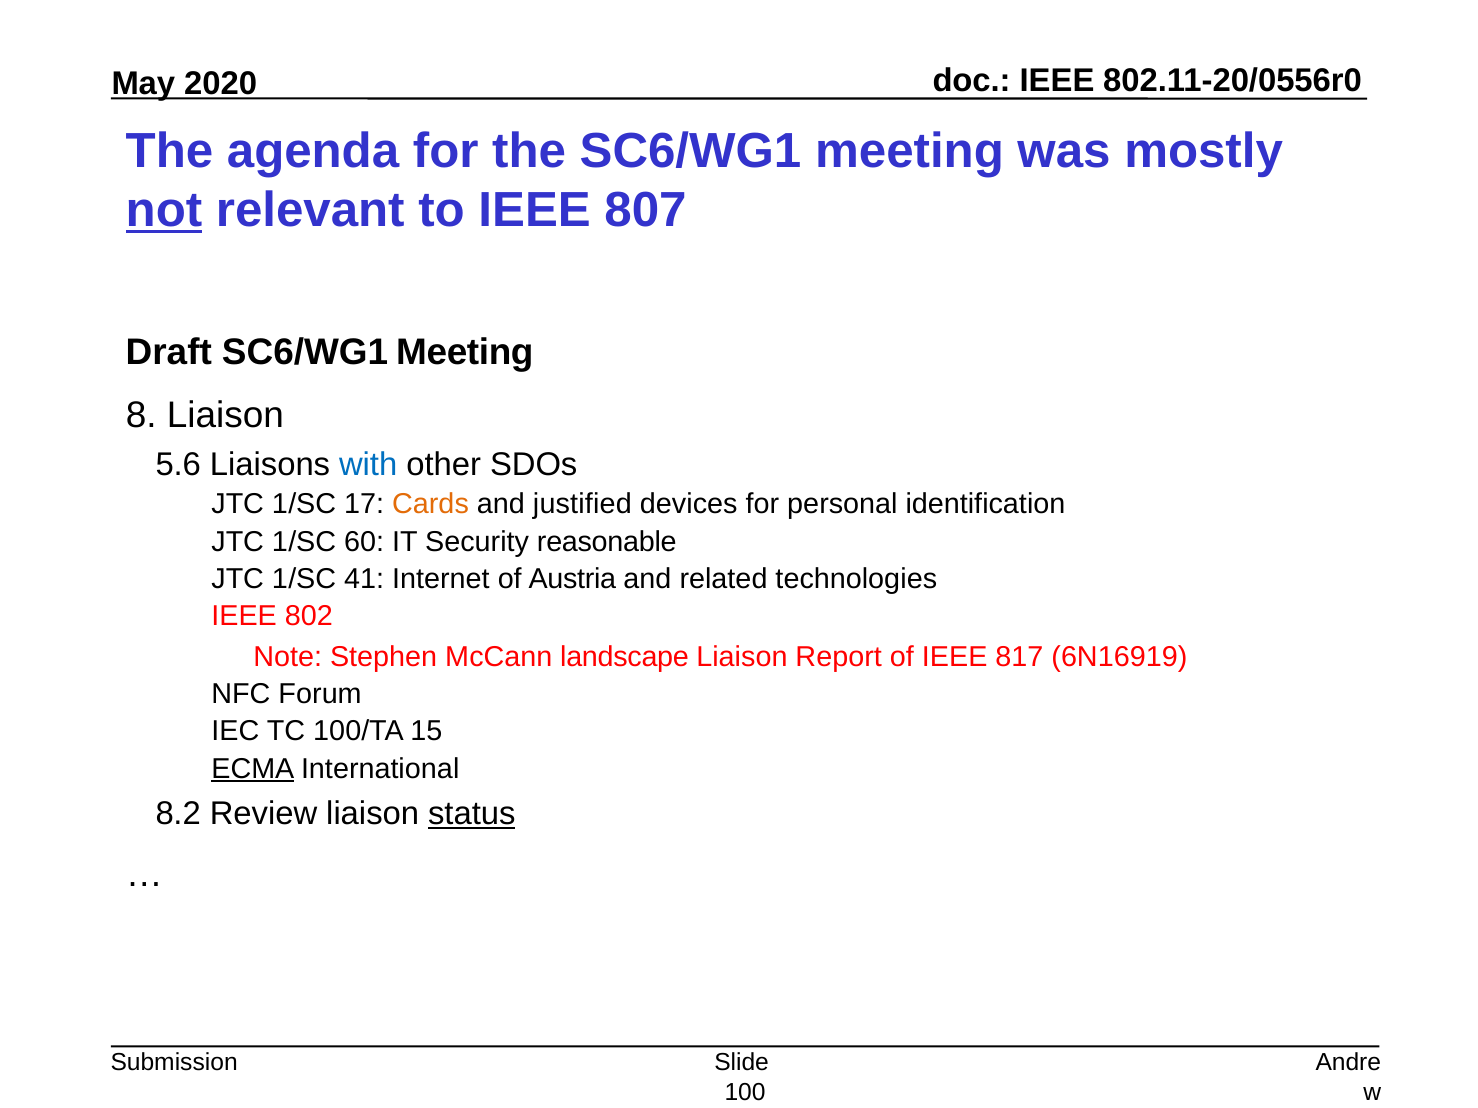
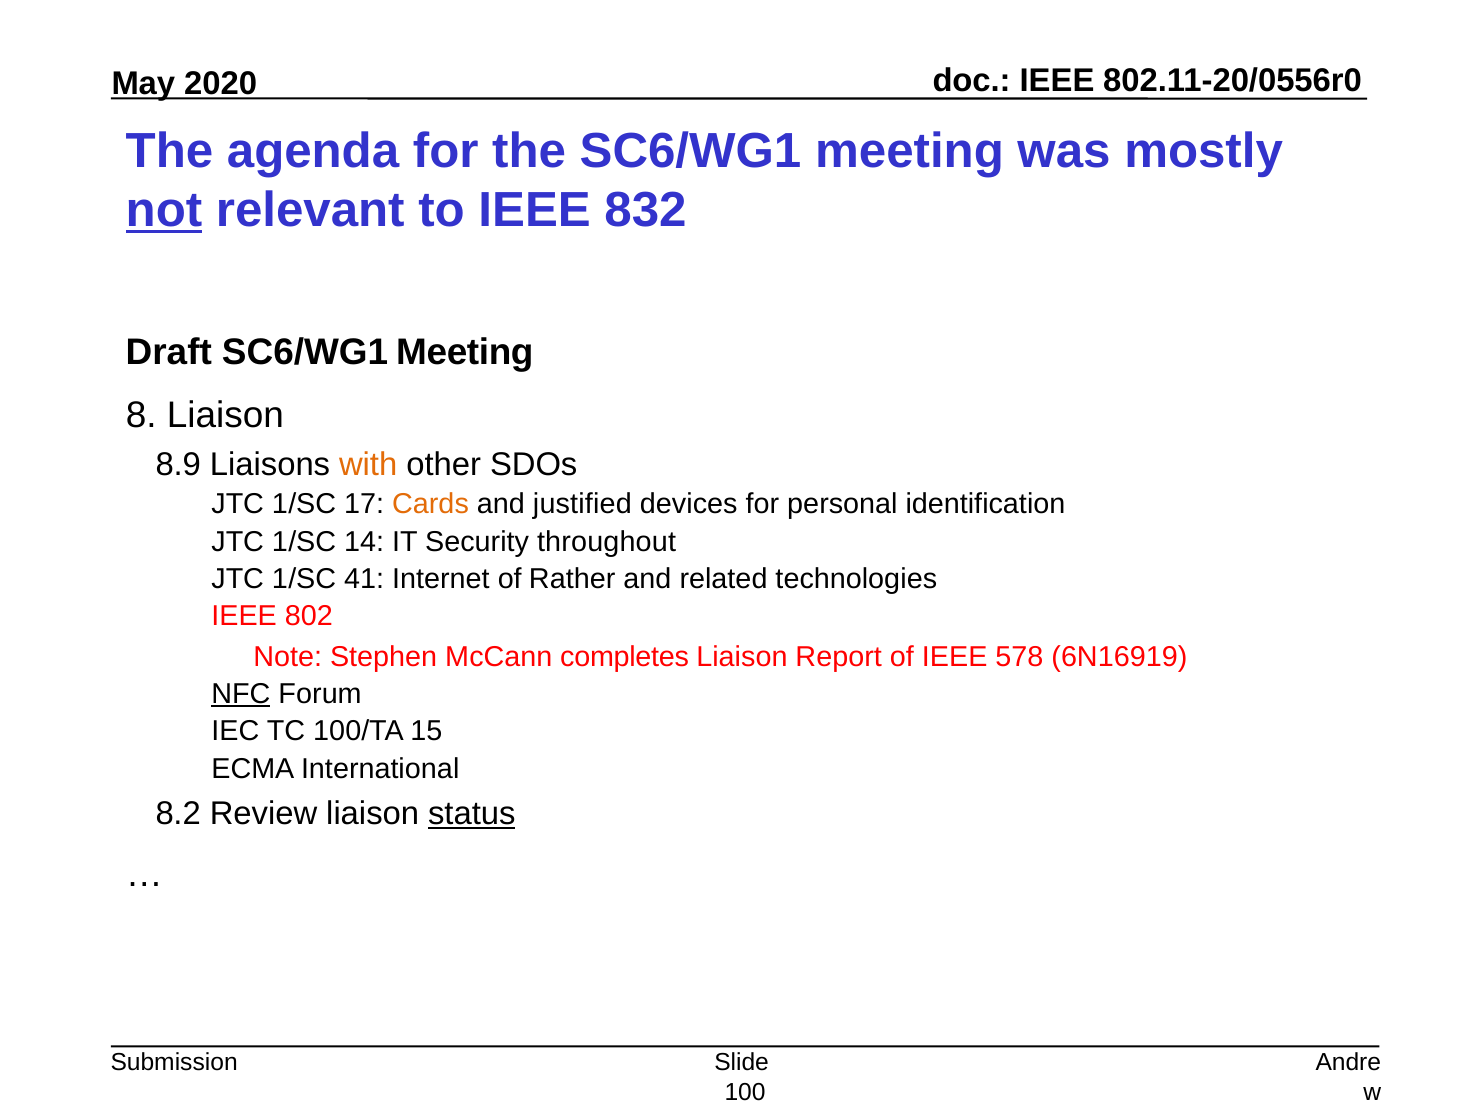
807: 807 -> 832
5.6: 5.6 -> 8.9
with colour: blue -> orange
60: 60 -> 14
reasonable: reasonable -> throughout
Austria: Austria -> Rather
landscape: landscape -> completes
817: 817 -> 578
NFC underline: none -> present
ECMA underline: present -> none
